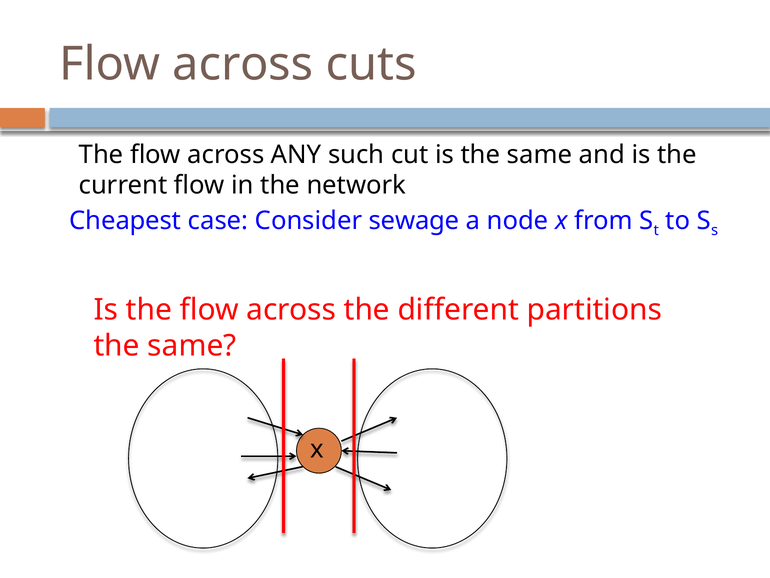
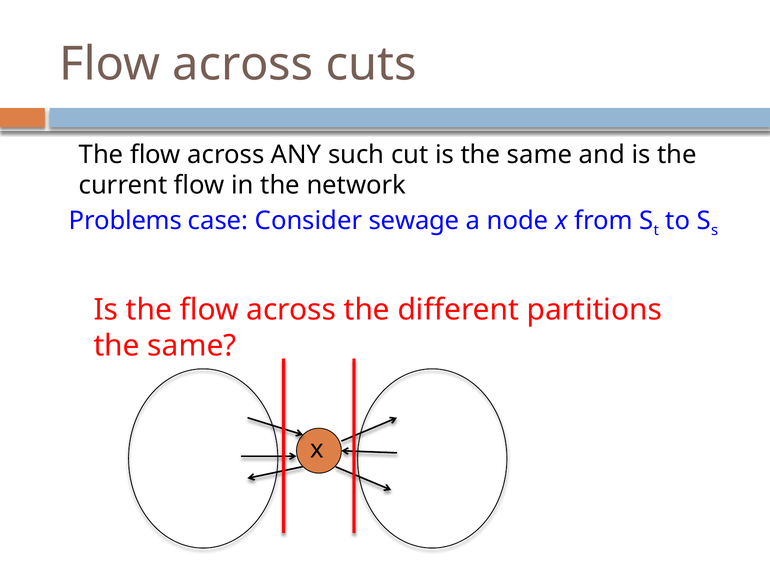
Cheapest: Cheapest -> Problems
